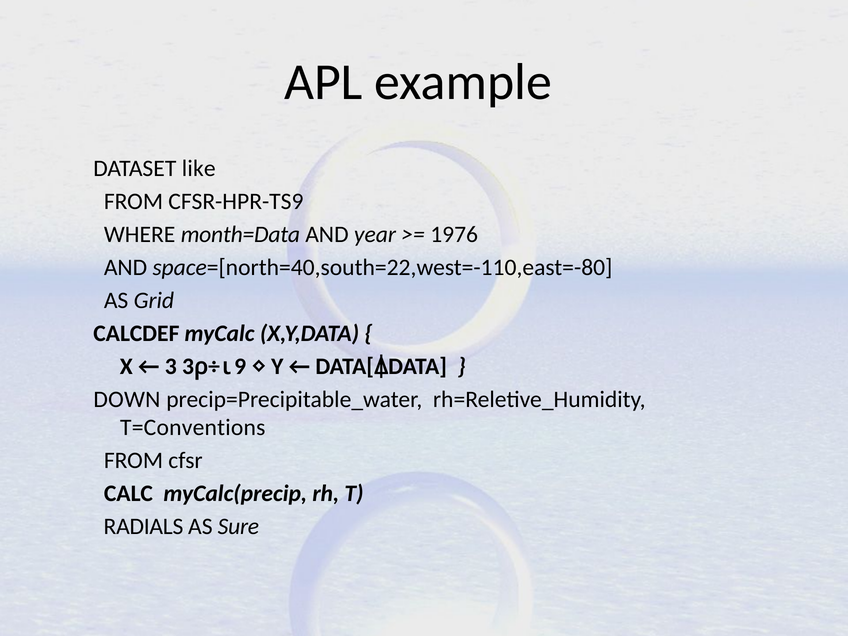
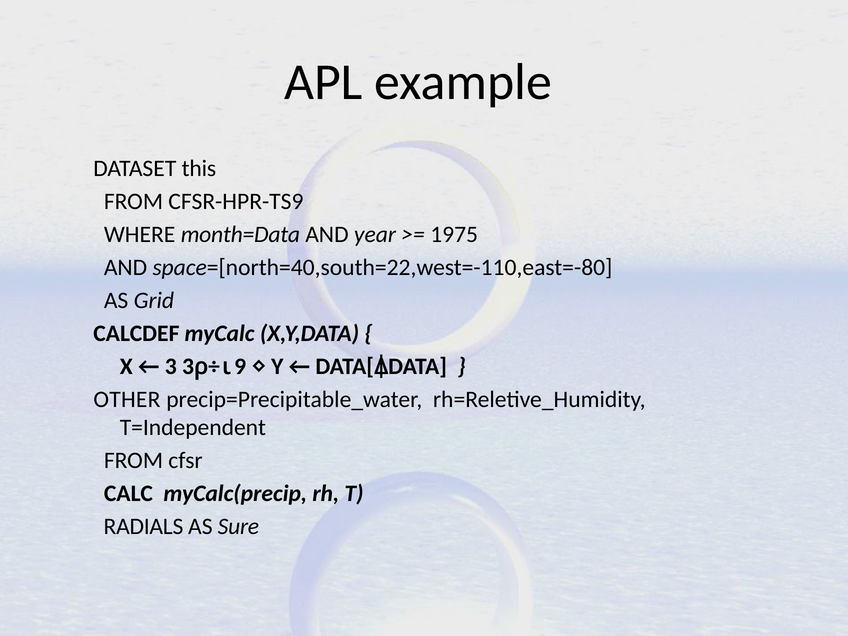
like: like -> this
1976: 1976 -> 1975
DOWN: DOWN -> OTHER
T=Conventions: T=Conventions -> T=Independent
